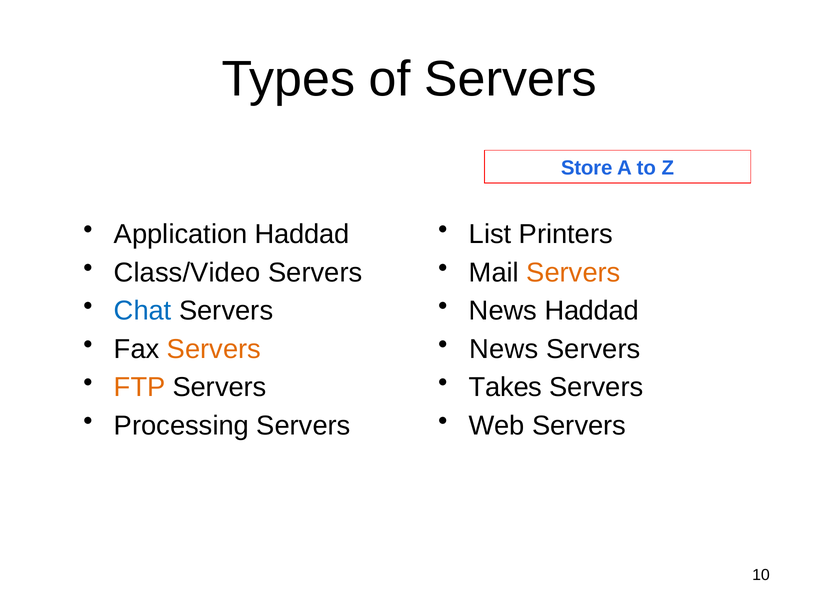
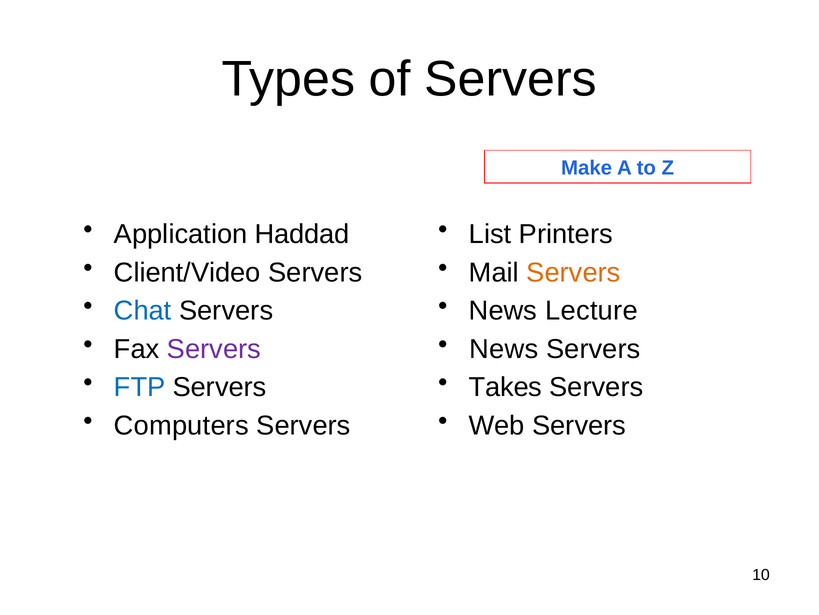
Store: Store -> Make
Class/Video: Class/Video -> Client/Video
News Haddad: Haddad -> Lecture
Servers at (214, 349) colour: orange -> purple
FTP colour: orange -> blue
Processing: Processing -> Computers
